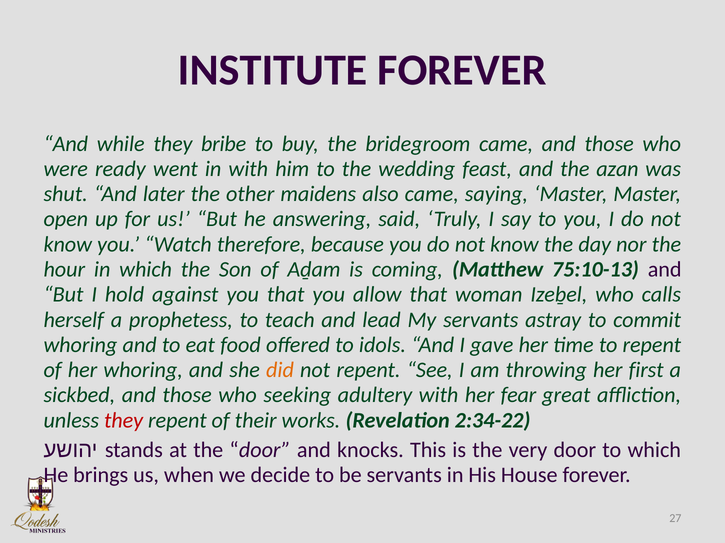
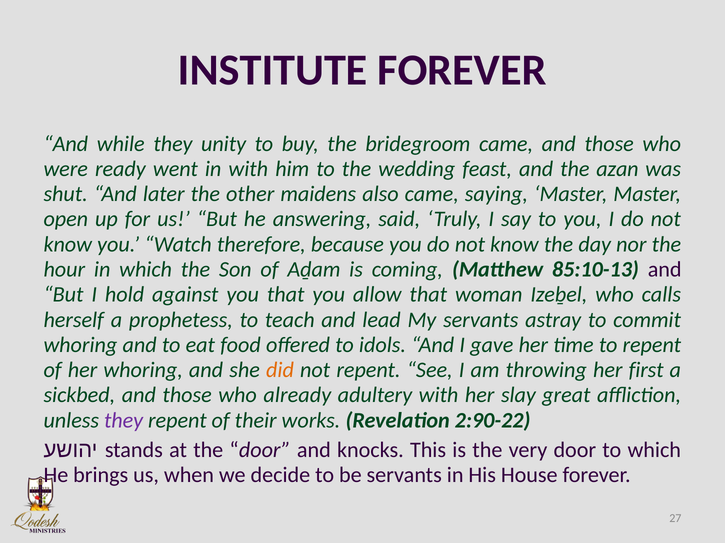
bribe: bribe -> unity
75:10-13: 75:10-13 -> 85:10-13
seeking: seeking -> already
fear: fear -> slay
they at (124, 421) colour: red -> purple
2:34-22: 2:34-22 -> 2:90-22
